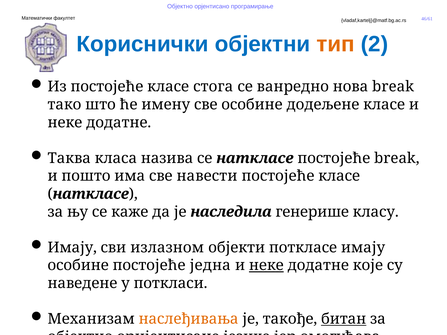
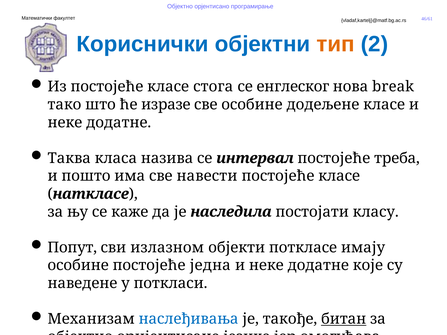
ванредно: ванредно -> енглеског
имену: имену -> изразе
се наткласе: наткласе -> интервал
постојеће break: break -> треба
генерише: генерише -> постојати
Имају at (72, 248): Имају -> Попут
неке at (266, 266) underline: present -> none
наслеђивања colour: orange -> blue
